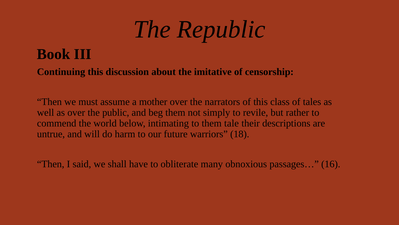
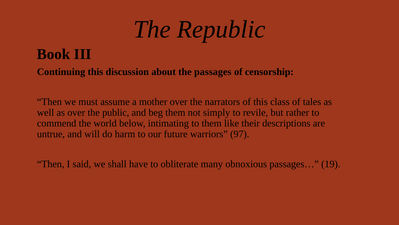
imitative: imitative -> passages
tale: tale -> like
18: 18 -> 97
16: 16 -> 19
